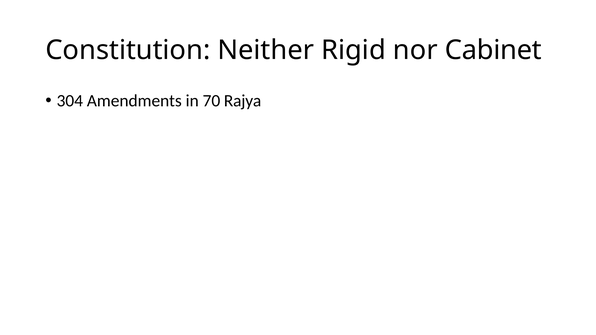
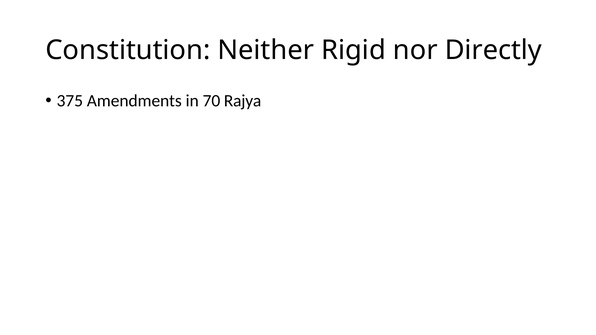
Cabinet: Cabinet -> Directly
304: 304 -> 375
